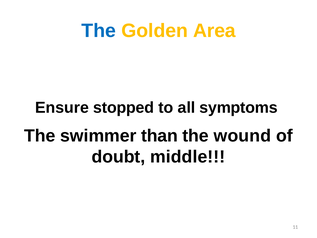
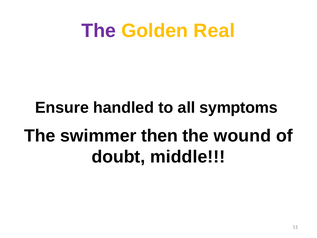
The at (99, 31) colour: blue -> purple
Area: Area -> Real
stopped: stopped -> handled
than: than -> then
